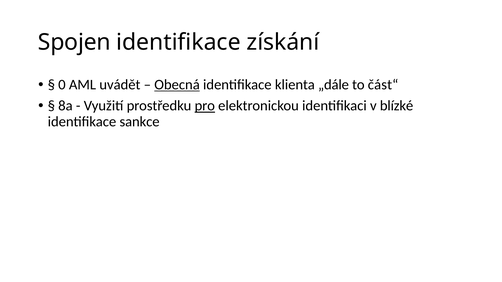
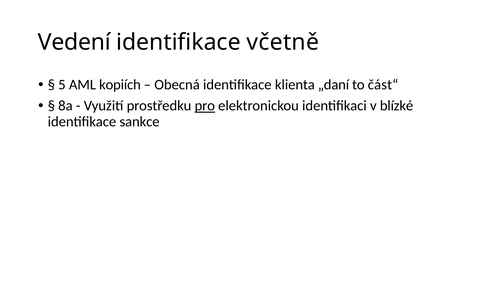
Spojen: Spojen -> Vedení
získání: získání -> včetně
0: 0 -> 5
uvádět: uvádět -> kopiích
Obecná underline: present -> none
„dále: „dále -> „daní
